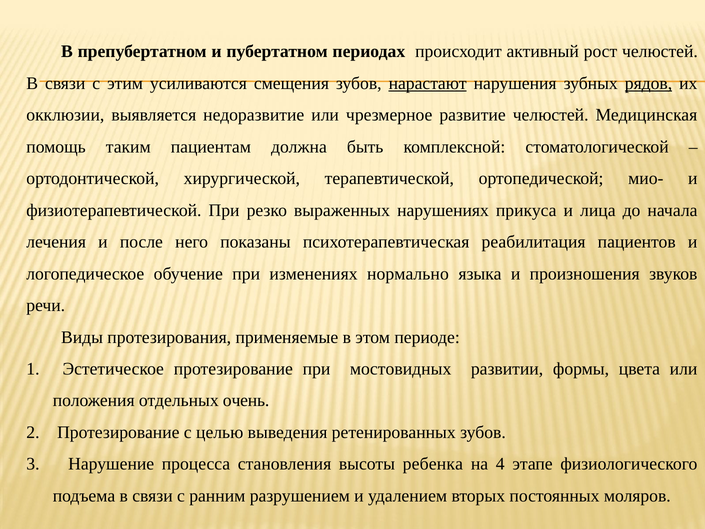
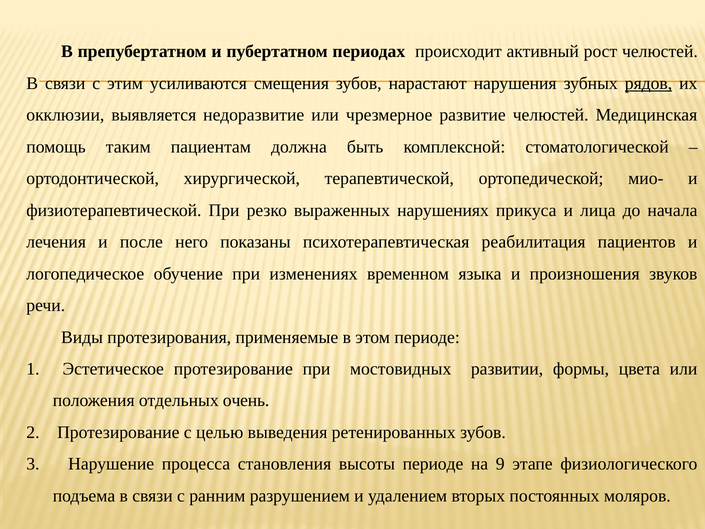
нарастают underline: present -> none
нормально: нормально -> временном
высоты ребенка: ребенка -> периоде
4: 4 -> 9
